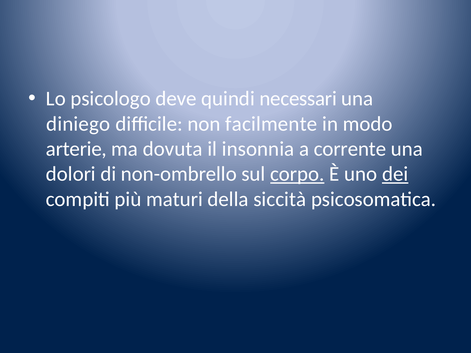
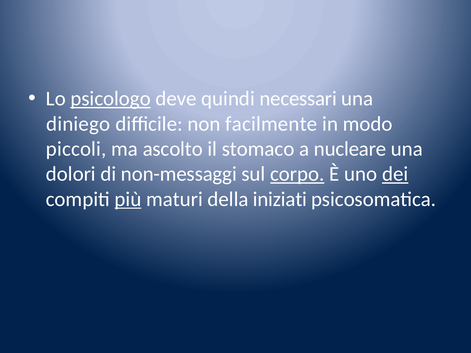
psicologo underline: none -> present
arterie: arterie -> piccoli
dovuta: dovuta -> ascolto
insonnia: insonnia -> stomaco
corrente: corrente -> nucleare
non-ombrello: non-ombrello -> non-messaggi
più underline: none -> present
siccità: siccità -> iniziati
